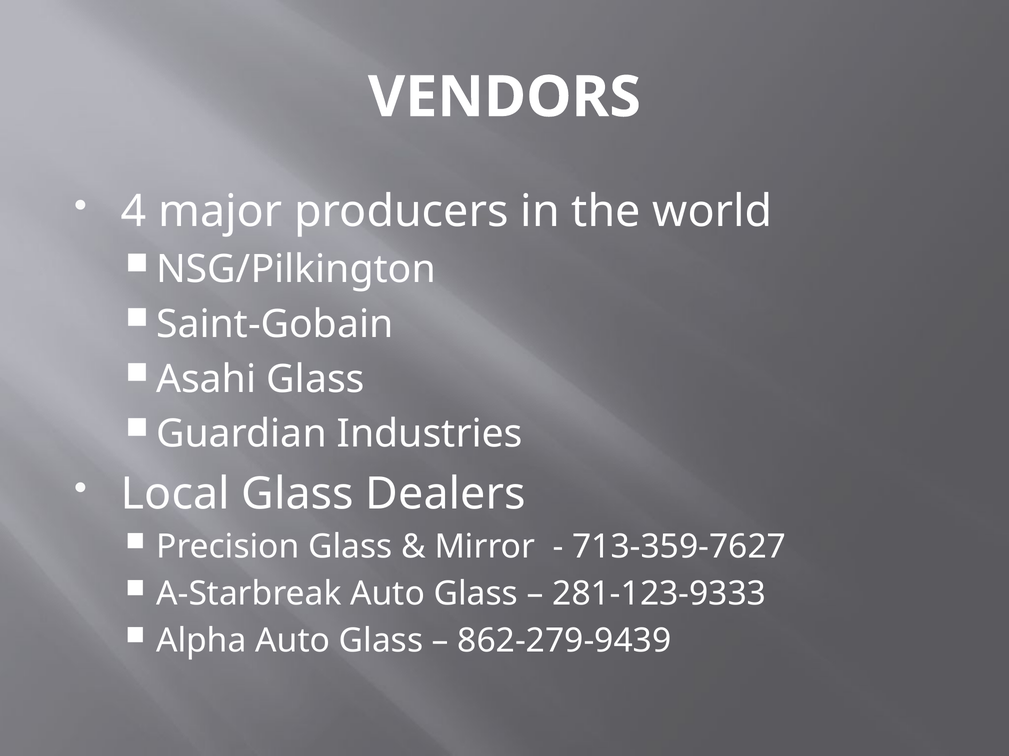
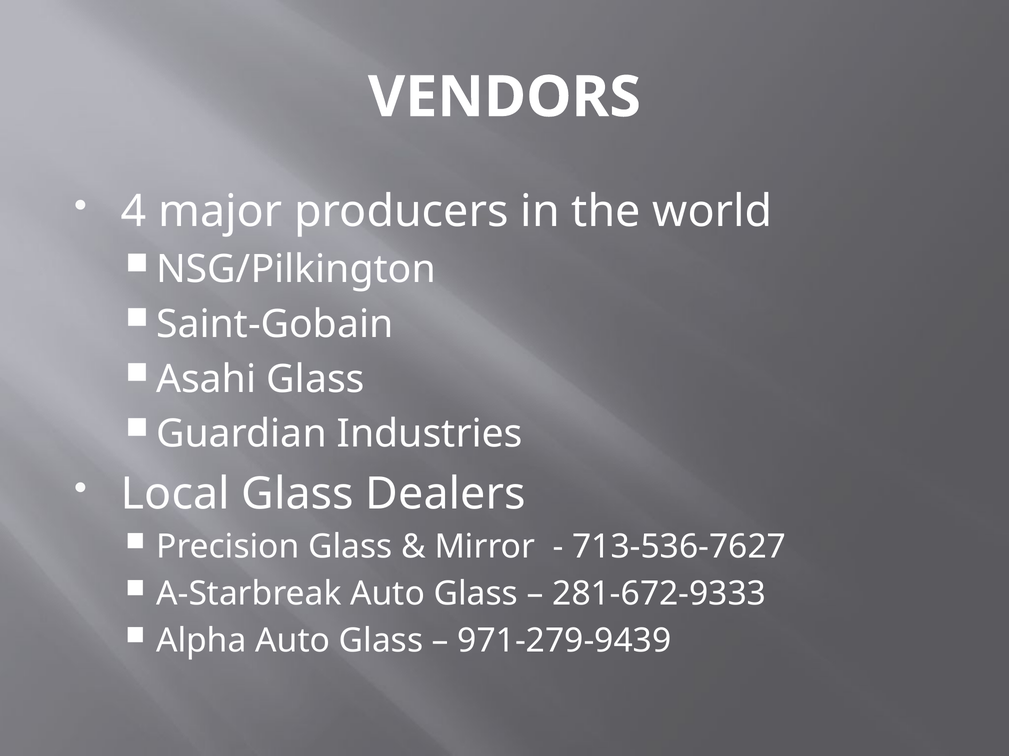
713-359-7627: 713-359-7627 -> 713-536-7627
281-123-9333: 281-123-9333 -> 281-672-9333
862-279-9439: 862-279-9439 -> 971-279-9439
